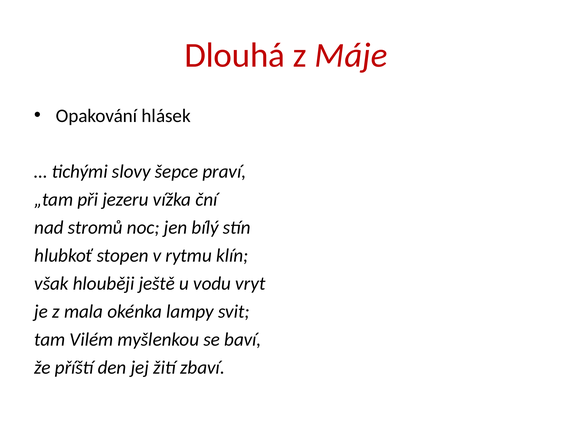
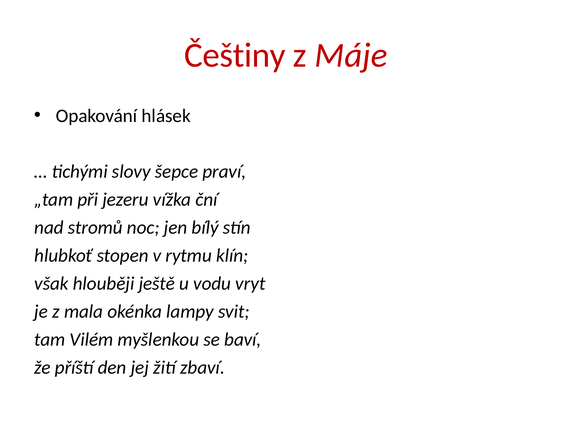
Dlouhá: Dlouhá -> Češtiny
